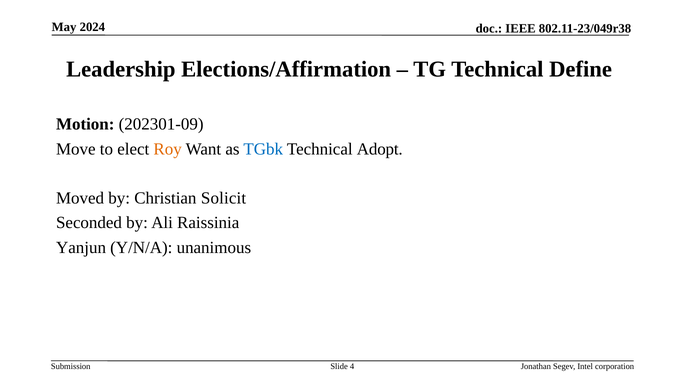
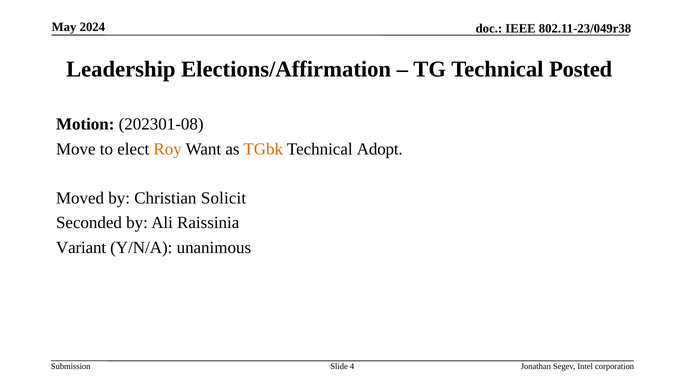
Define: Define -> Posted
202301-09: 202301-09 -> 202301-08
TGbk colour: blue -> orange
Yanjun: Yanjun -> Variant
